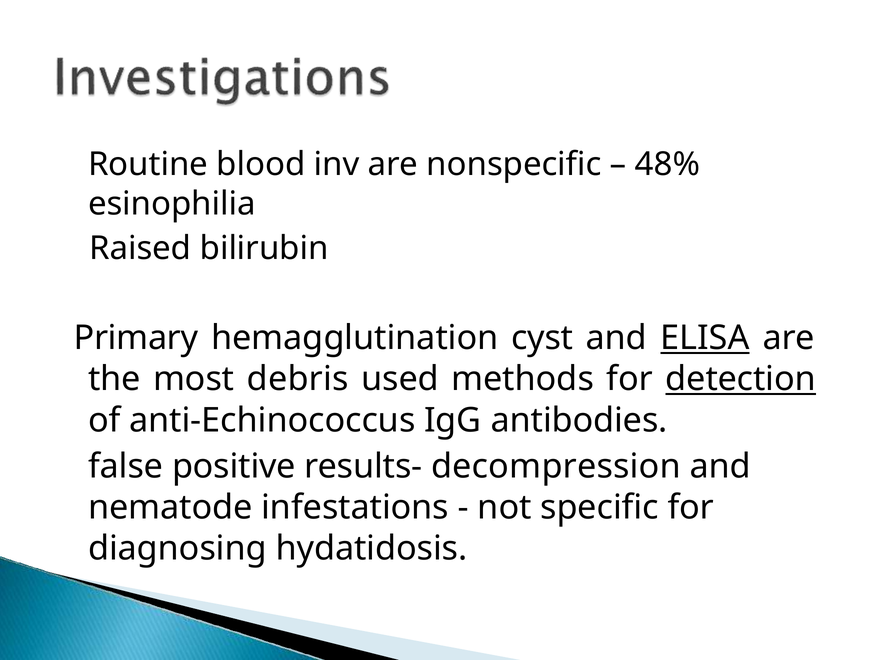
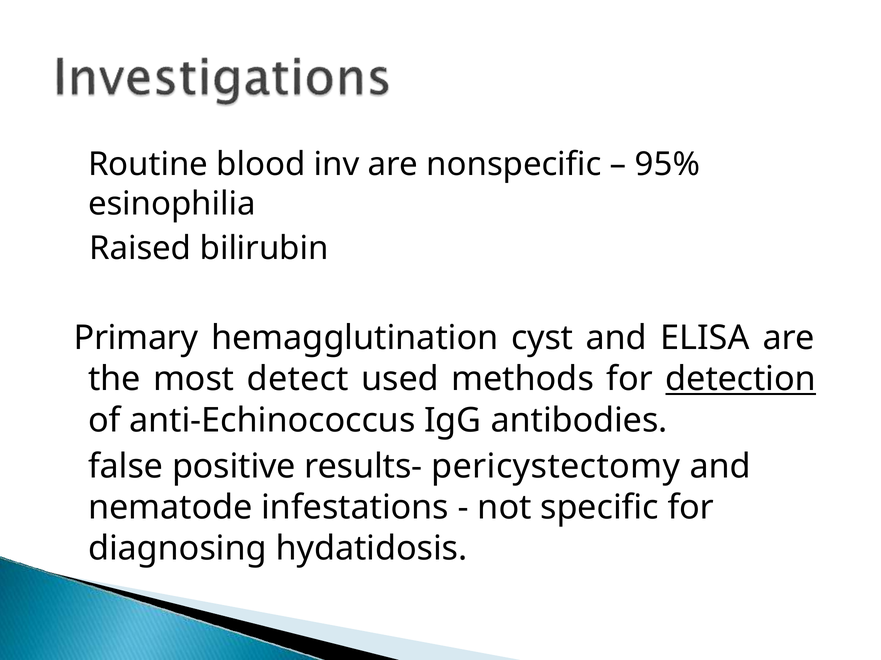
48%: 48% -> 95%
ELISA underline: present -> none
debris: debris -> detect
decompression: decompression -> pericystectomy
